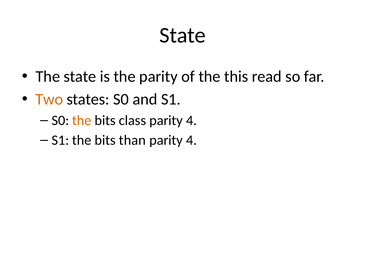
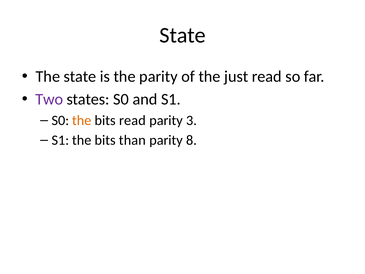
this: this -> just
Two colour: orange -> purple
bits class: class -> read
4 at (191, 120): 4 -> 3
4 at (191, 140): 4 -> 8
